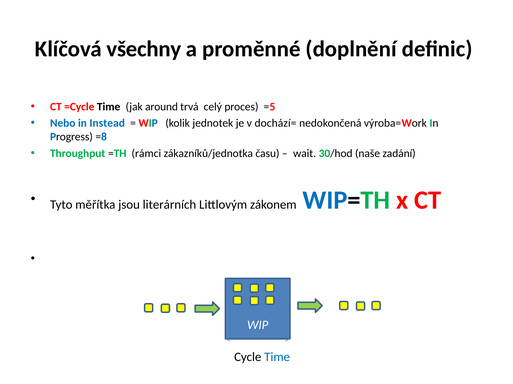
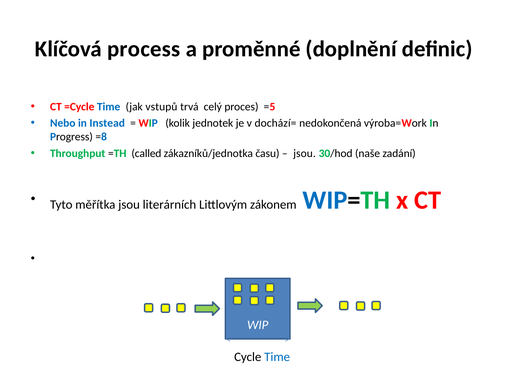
všechny: všechny -> process
Time at (109, 107) colour: black -> blue
around: around -> vstupů
rámci: rámci -> called
wait at (305, 154): wait -> jsou
